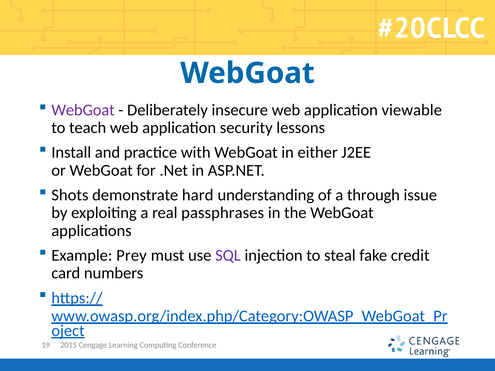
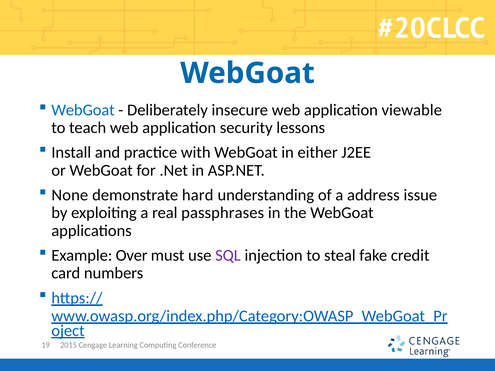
WebGoat at (83, 110) colour: purple -> blue
Shots: Shots -> None
through: through -> address
Prey: Prey -> Over
